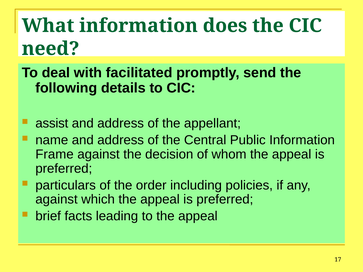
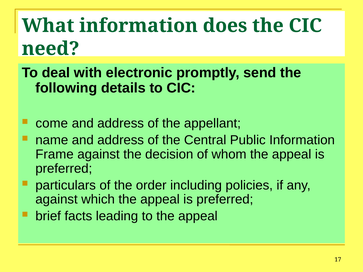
facilitated: facilitated -> electronic
assist: assist -> come
